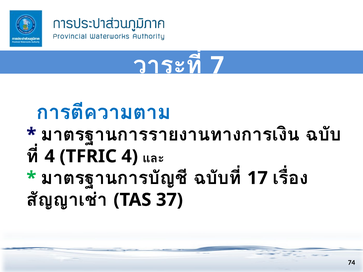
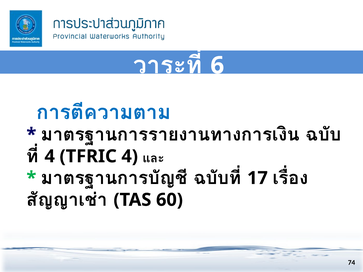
7: 7 -> 6
37: 37 -> 60
